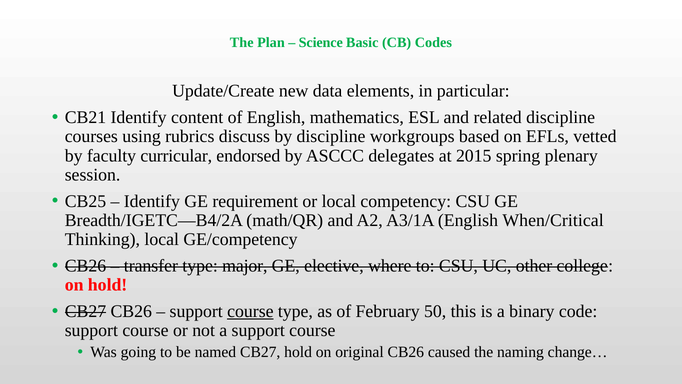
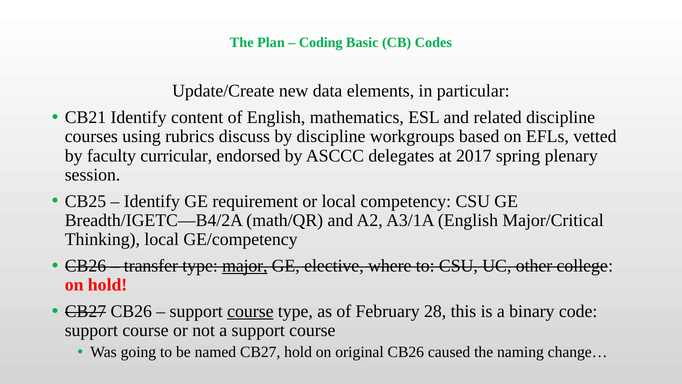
Science: Science -> Coding
2015: 2015 -> 2017
When/Critical: When/Critical -> Major/Critical
major underline: none -> present
50: 50 -> 28
